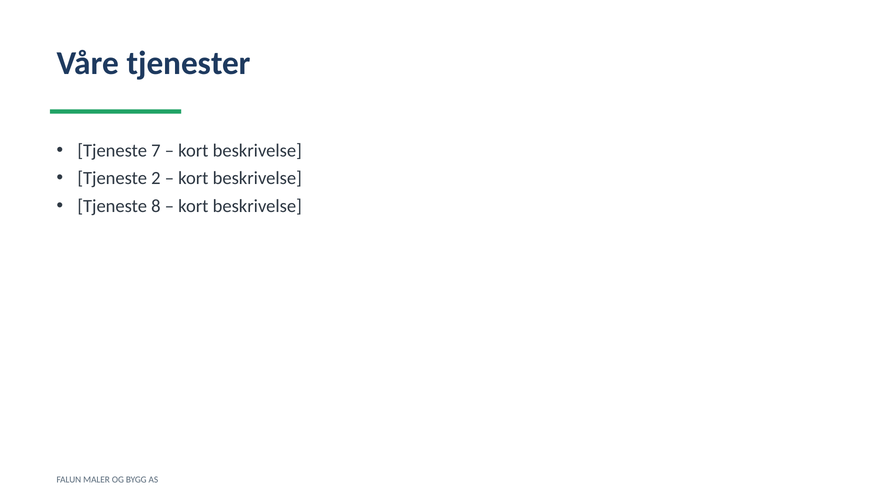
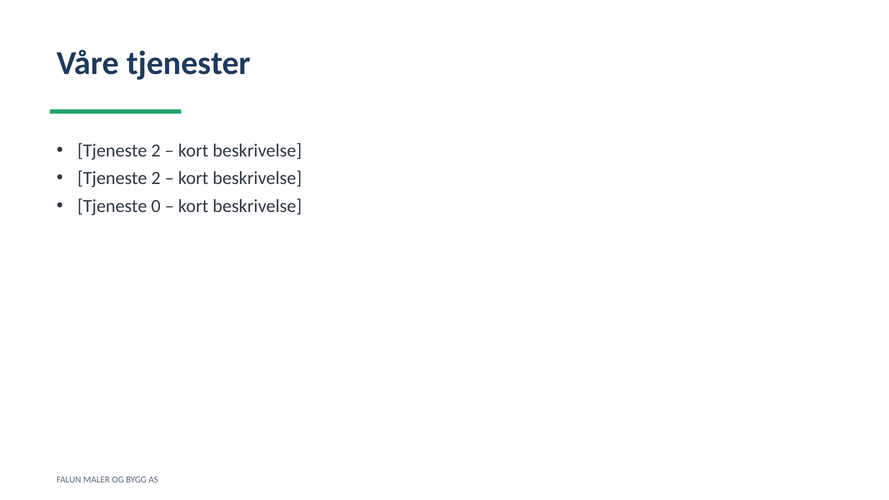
7 at (156, 151): 7 -> 2
8: 8 -> 0
